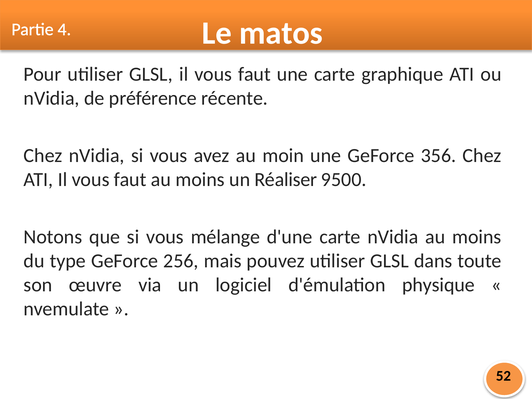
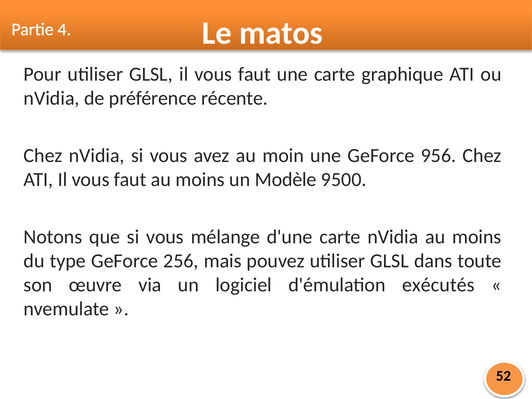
356: 356 -> 956
Réaliser: Réaliser -> Modèle
physique: physique -> exécutés
